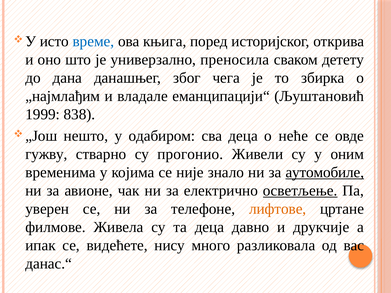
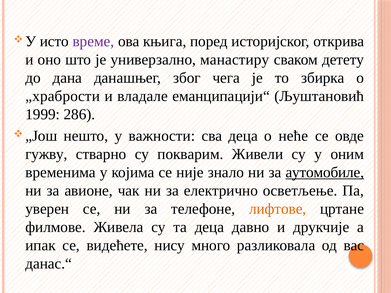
време colour: blue -> purple
преносила: преносила -> манастиру
„најмлађим: „најмлађим -> „храбрости
838: 838 -> 286
одабиром: одабиром -> важности
прогонио: прогонио -> покварим
осветљење underline: present -> none
